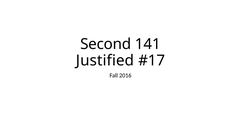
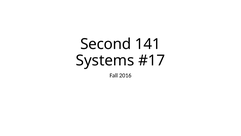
Justified: Justified -> Systems
